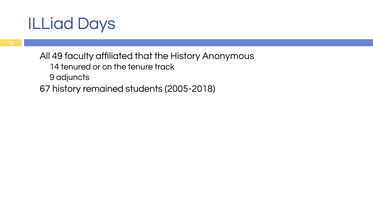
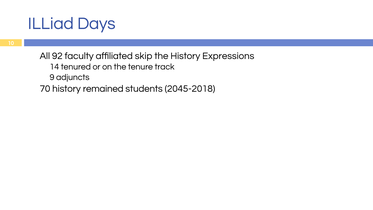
49: 49 -> 92
that: that -> skip
Anonymous: Anonymous -> Expressions
67: 67 -> 70
2005-2018: 2005-2018 -> 2045-2018
